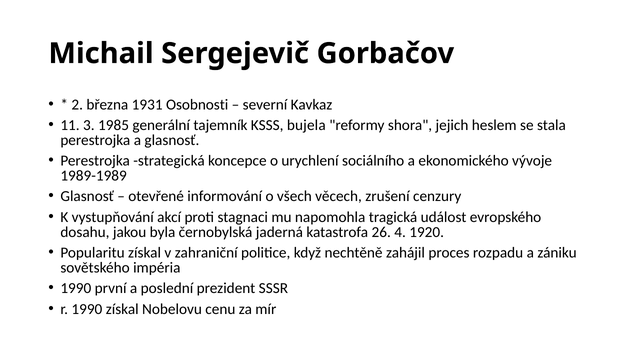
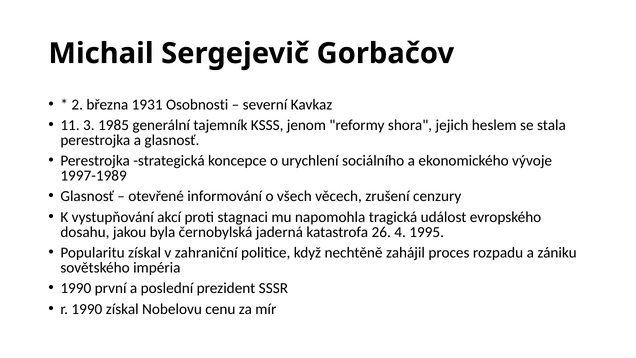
bujela: bujela -> jenom
1989-1989: 1989-1989 -> 1997-1989
1920: 1920 -> 1995
